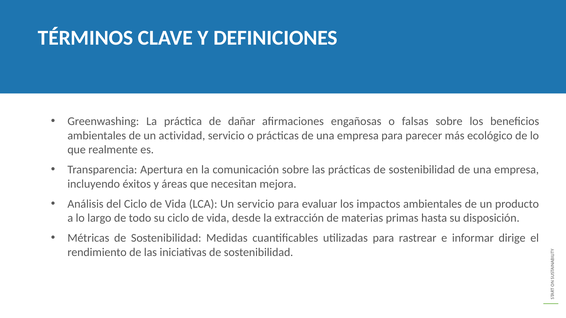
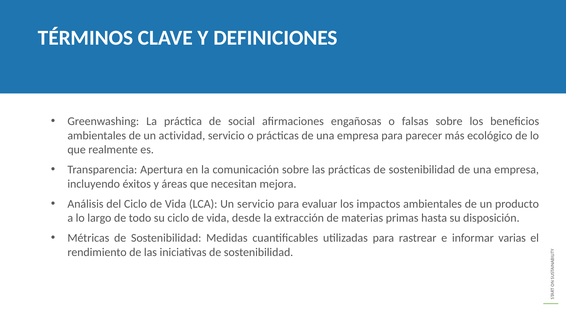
dañar: dañar -> social
dirige: dirige -> varias
